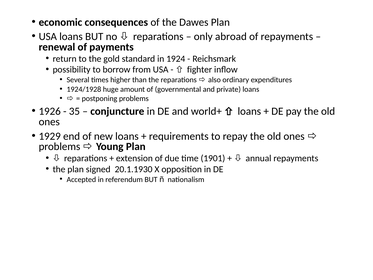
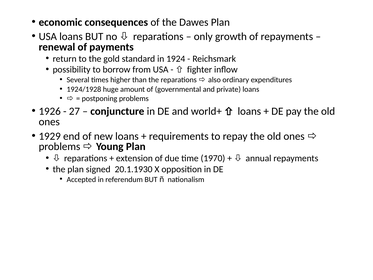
abroad: abroad -> growth
35: 35 -> 27
1901: 1901 -> 1970
